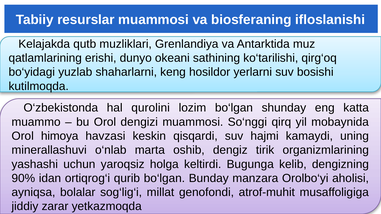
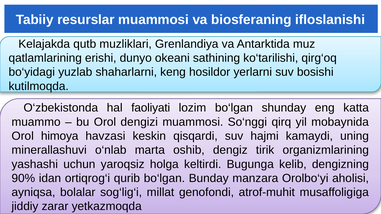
qurolini: qurolini -> faoliyati
